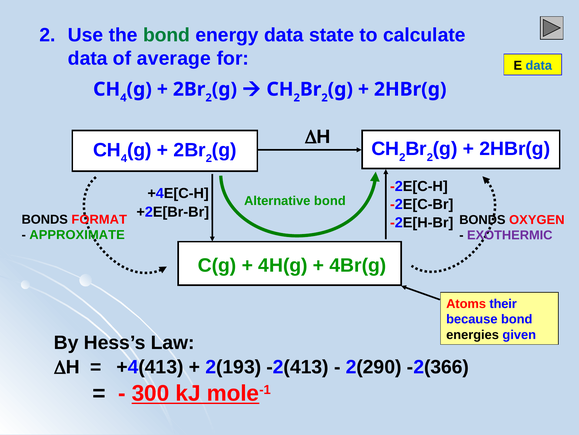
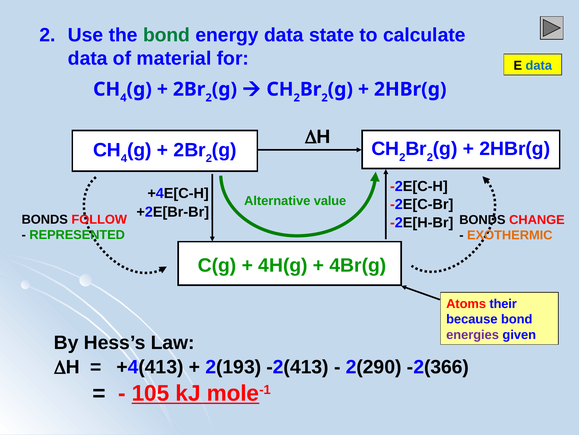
average: average -> material
Alternative bond: bond -> value
FORMAT: FORMAT -> FOLLOW
OXYGEN: OXYGEN -> CHANGE
APPROXIMATE: APPROXIMATE -> REPRESENTED
EXOTHERMIC colour: purple -> orange
energies colour: black -> purple
300: 300 -> 105
